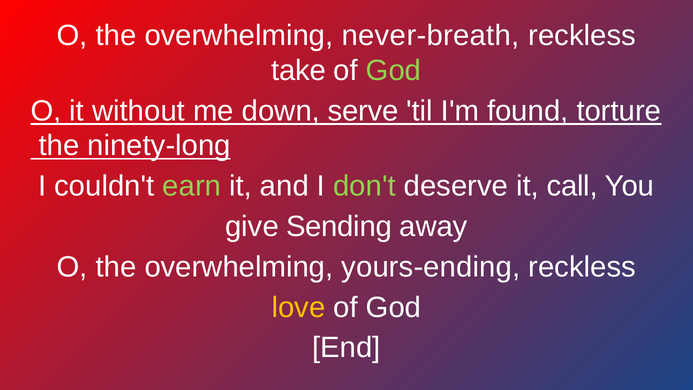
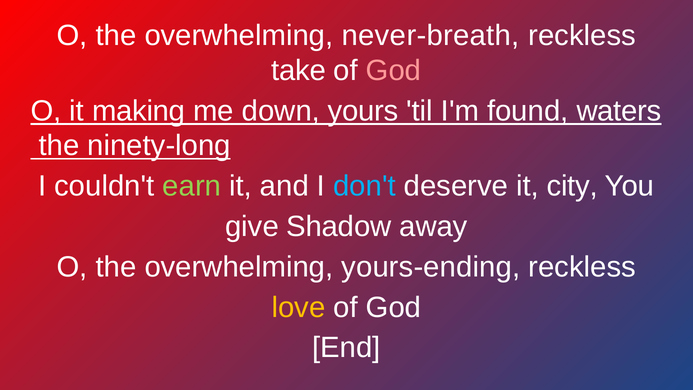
God at (394, 71) colour: light green -> pink
without: without -> making
serve: serve -> yours
torture: torture -> waters
don't colour: light green -> light blue
call: call -> city
Sending: Sending -> Shadow
